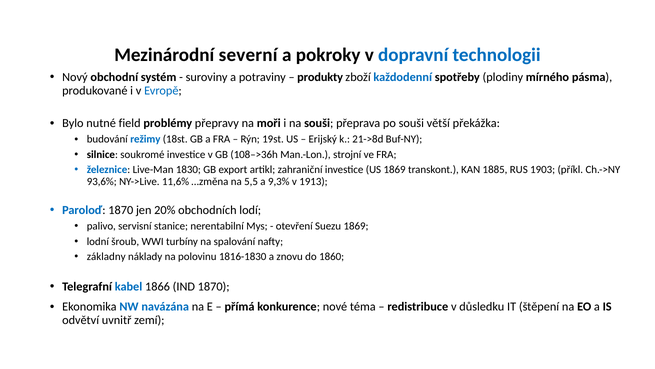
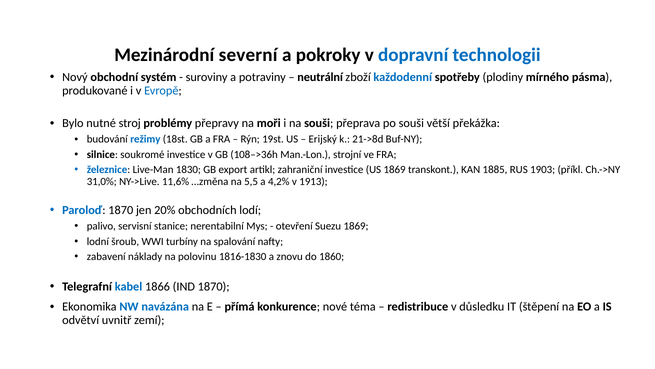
produkty: produkty -> neutrální
field: field -> stroj
93,6%: 93,6% -> 31,0%
9,3%: 9,3% -> 4,2%
základny: základny -> zabavení
